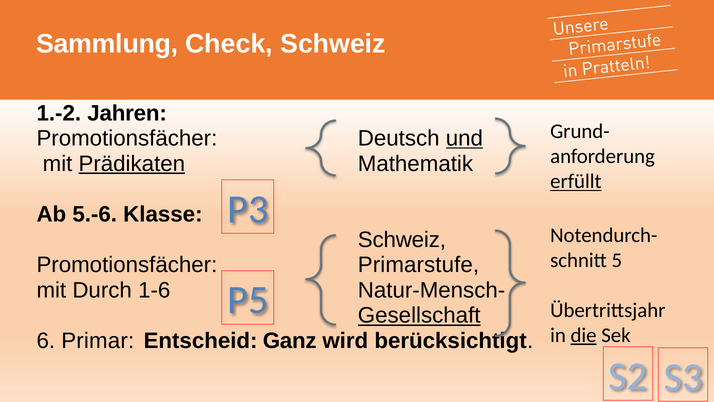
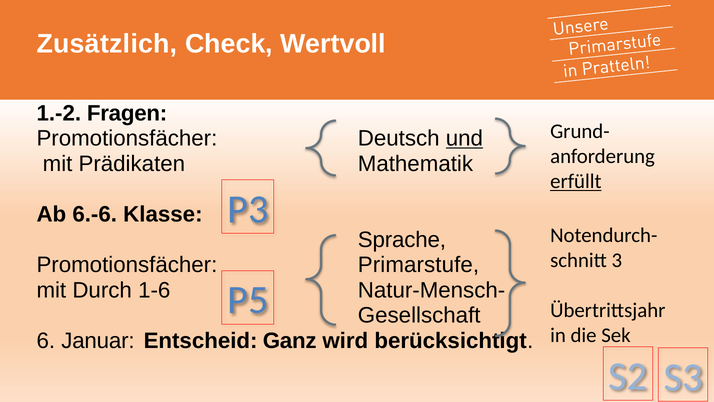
Sammlung: Sammlung -> Zusätzlich
Check Schweiz: Schweiz -> Wertvoll
Jahren: Jahren -> Fragen
Prädikaten underline: present -> none
5.-6: 5.-6 -> 6.-6
Schweiz at (402, 239): Schweiz -> Sprache
5: 5 -> 3
Gesellschaft underline: present -> none
die underline: present -> none
Primar: Primar -> Januar
